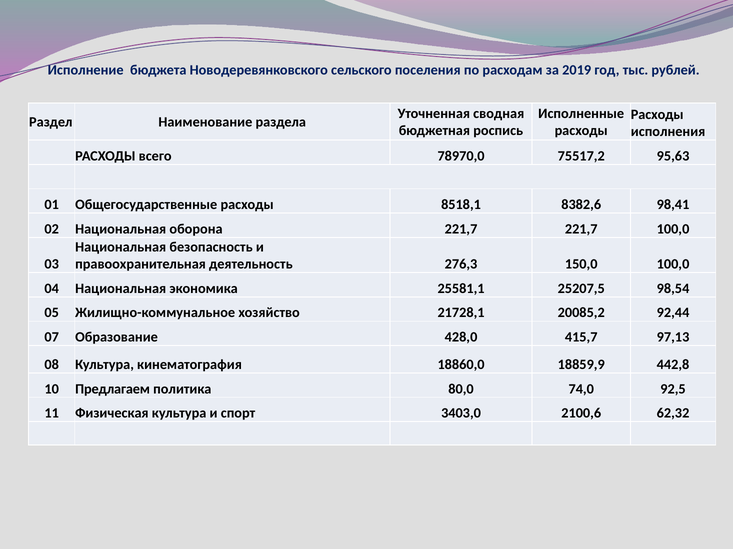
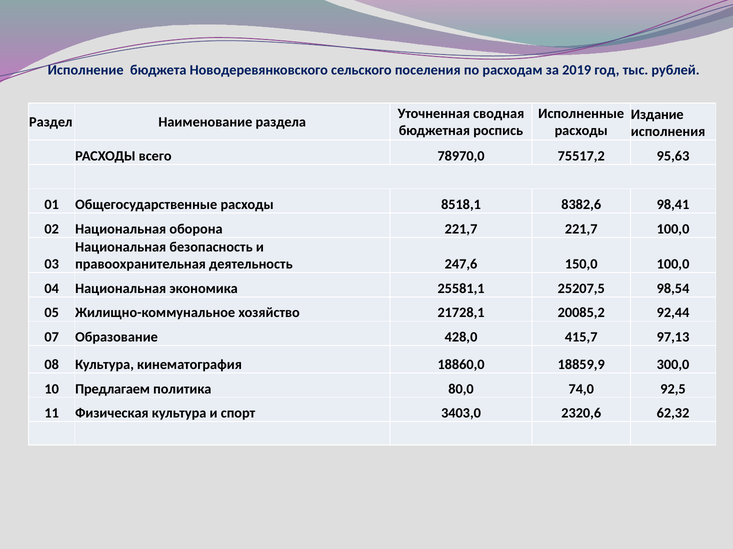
Расходы at (657, 115): Расходы -> Издание
276,3: 276,3 -> 247,6
442,8: 442,8 -> 300,0
2100,6: 2100,6 -> 2320,6
